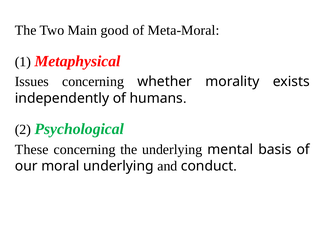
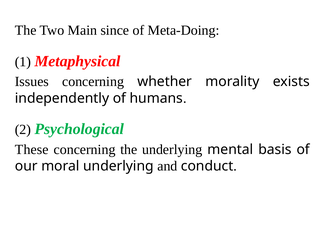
good: good -> since
Meta-Moral: Meta-Moral -> Meta-Doing
